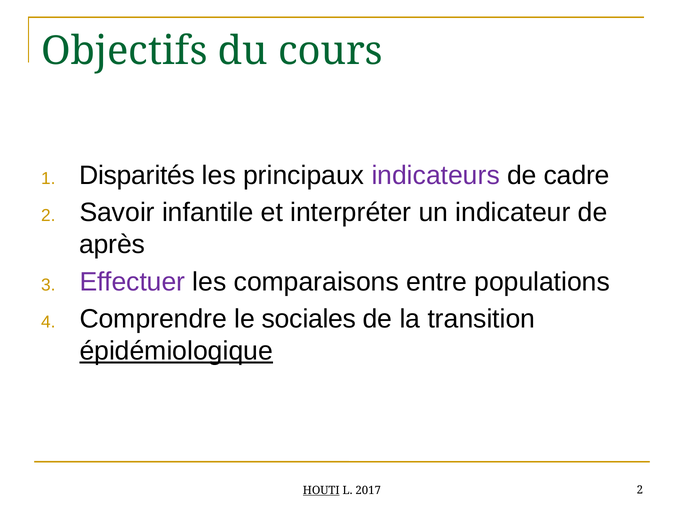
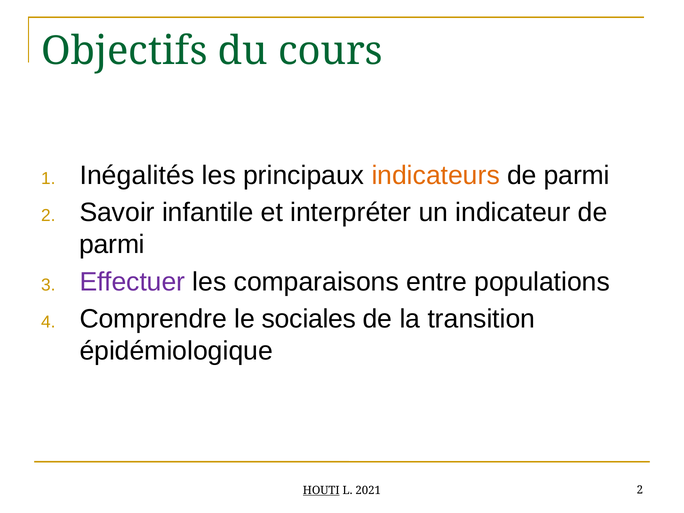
Disparités: Disparités -> Inégalités
indicateurs colour: purple -> orange
cadre at (577, 175): cadre -> parmi
après at (112, 245): après -> parmi
épidémiologique underline: present -> none
2017: 2017 -> 2021
